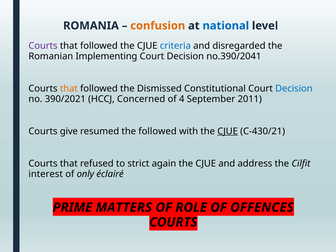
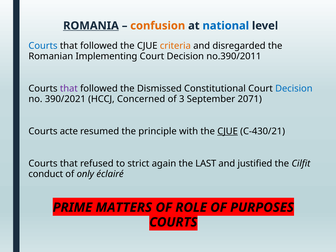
ROMANIA underline: none -> present
Courts at (43, 46) colour: purple -> blue
criteria colour: blue -> orange
no.390/2041: no.390/2041 -> no.390/2011
that at (69, 89) colour: orange -> purple
4: 4 -> 3
2011: 2011 -> 2071
give: give -> acte
the followed: followed -> principle
again the CJUE: CJUE -> LAST
address: address -> justified
interest: interest -> conduct
OFFENCES: OFFENCES -> PURPOSES
